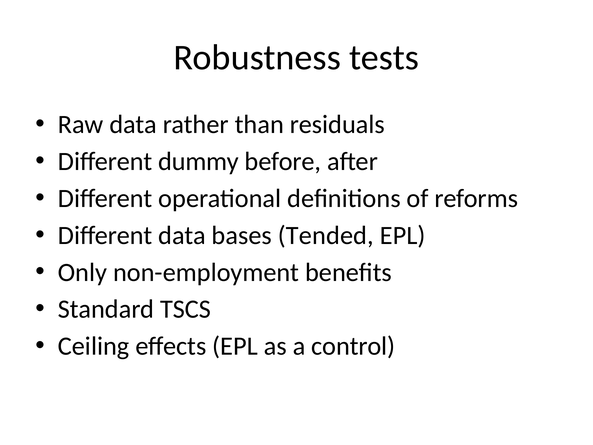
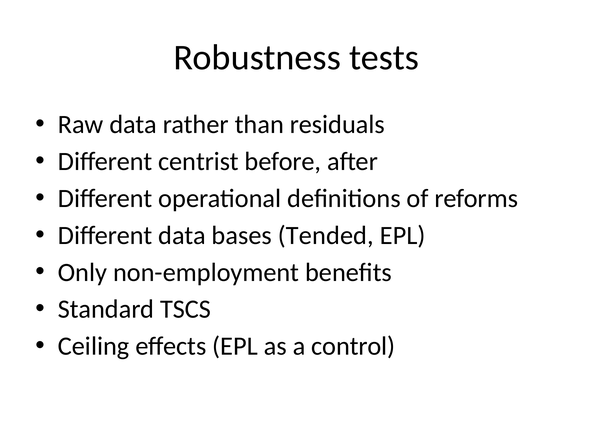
dummy: dummy -> centrist
